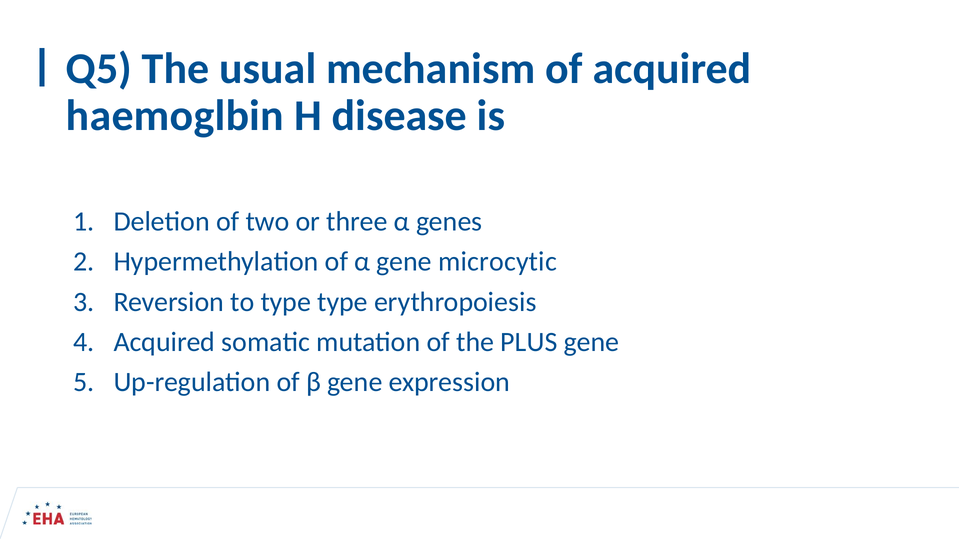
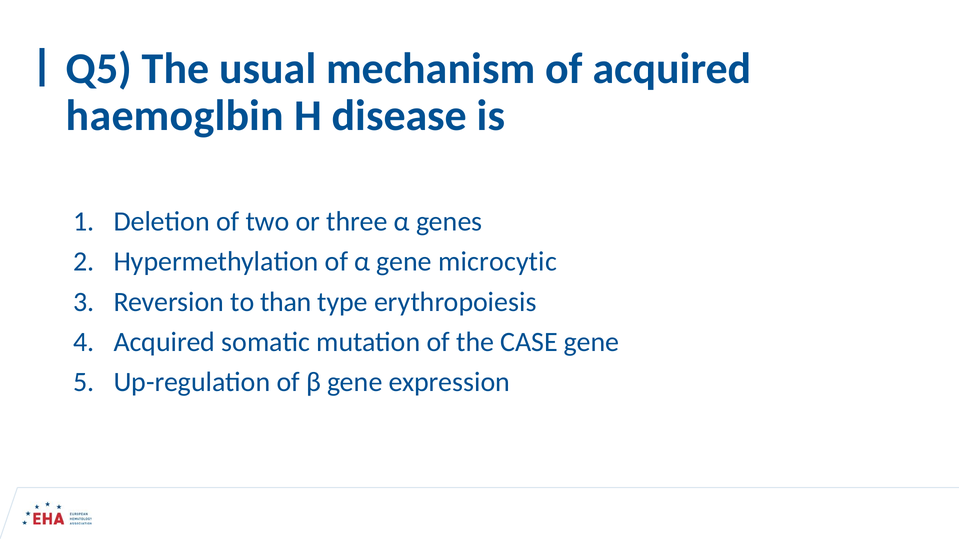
to type: type -> than
PLUS: PLUS -> CASE
